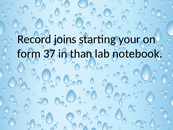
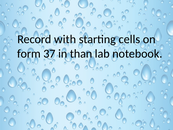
joins: joins -> with
your: your -> cells
